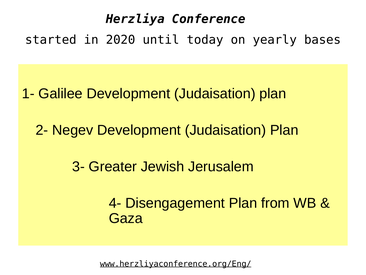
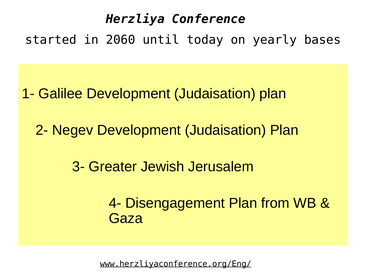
2020: 2020 -> 2060
